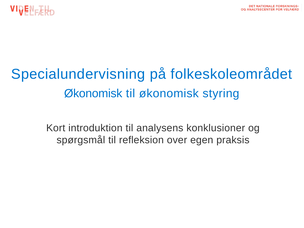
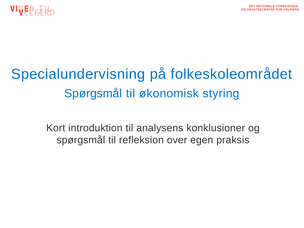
Økonomisk at (93, 93): Økonomisk -> Spørgsmål
